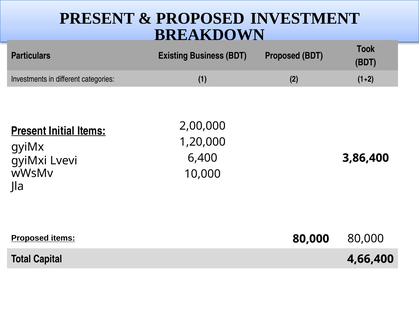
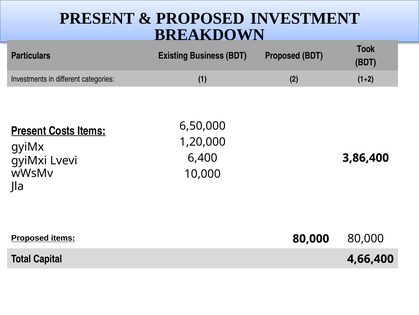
2,00,000: 2,00,000 -> 6,50,000
Initial: Initial -> Costs
